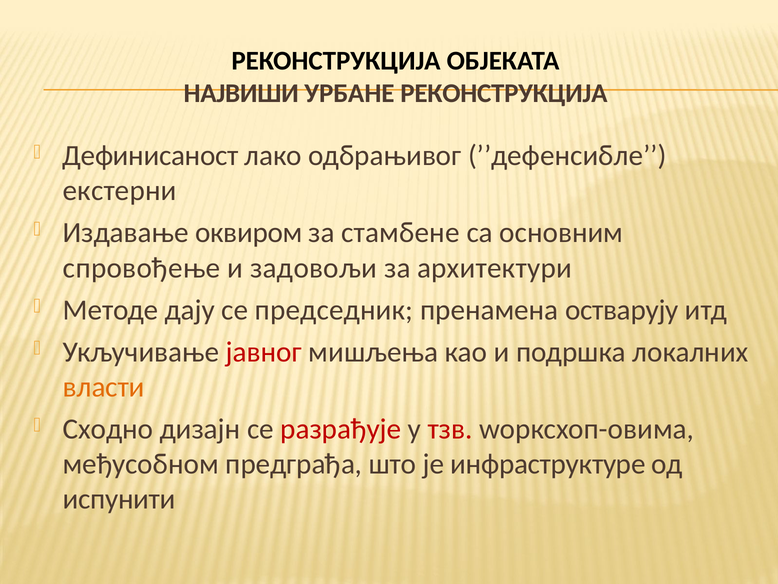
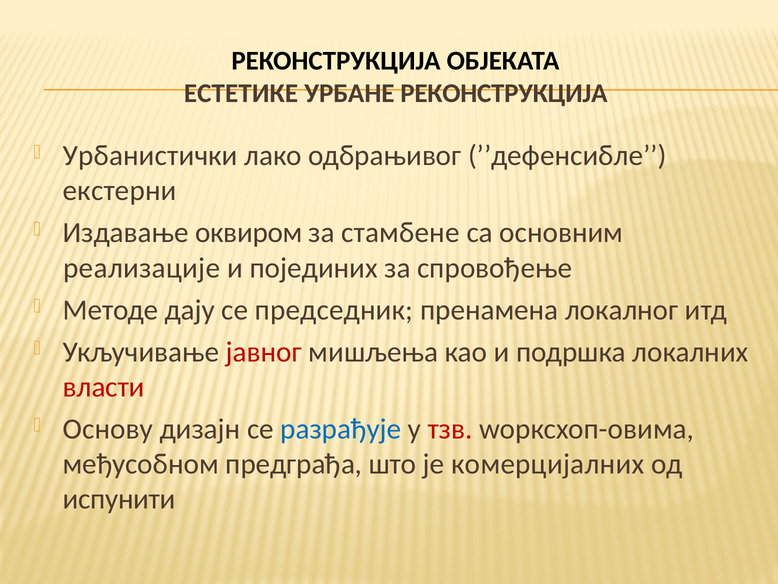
НАЈВИШИ: НАЈВИШИ -> ЕСТЕТИКЕ
Дефинисаност: Дефинисаност -> Урбанистички
спровођење: спровођење -> реализације
задовољи: задовољи -> појединих
архитектури: архитектури -> спровођење
остварују: остварују -> локалног
власти colour: orange -> red
Сходно: Сходно -> Основу
разрађује colour: red -> blue
инфраструктуре: инфраструктуре -> комерцијалних
